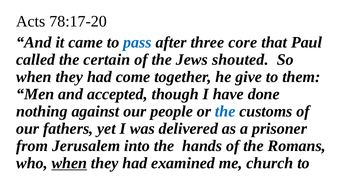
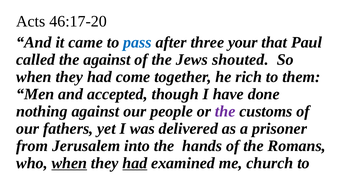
78:17-20: 78:17-20 -> 46:17-20
core: core -> your
the certain: certain -> against
give: give -> rich
the at (225, 111) colour: blue -> purple
had at (135, 163) underline: none -> present
